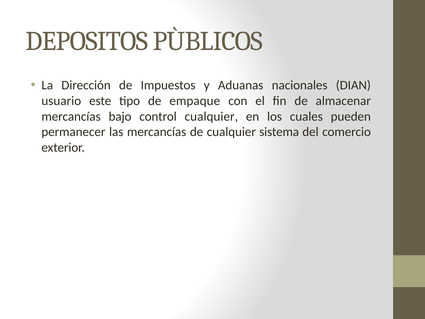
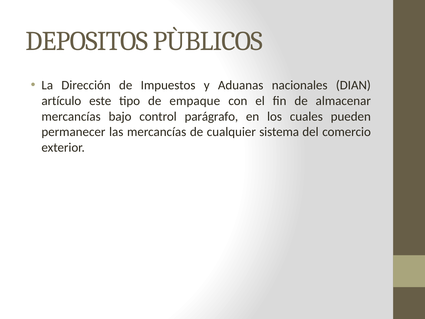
usuario: usuario -> artículo
control cualquier: cualquier -> parágrafo
